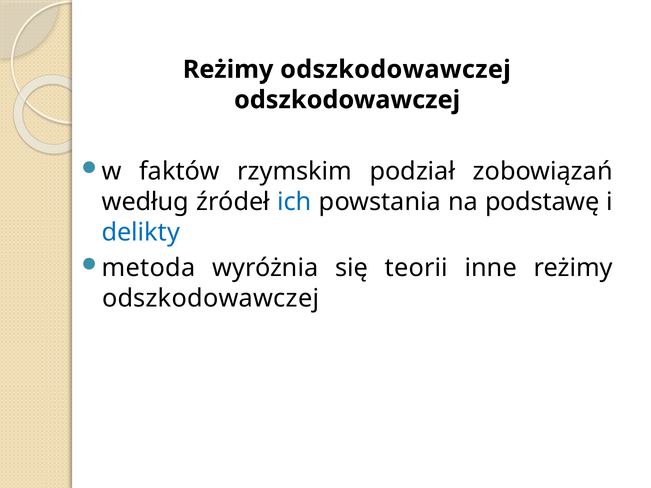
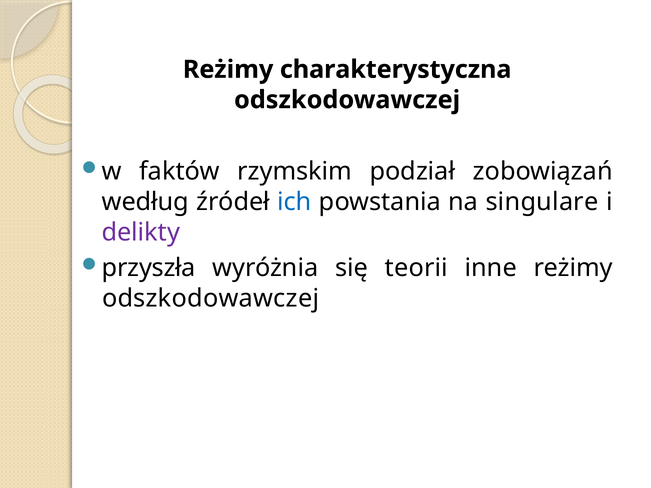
odszkodowawczej at (395, 70): odszkodowawczej -> charakterystyczna
podstawę: podstawę -> singulare
delikty colour: blue -> purple
metoda: metoda -> przyszła
